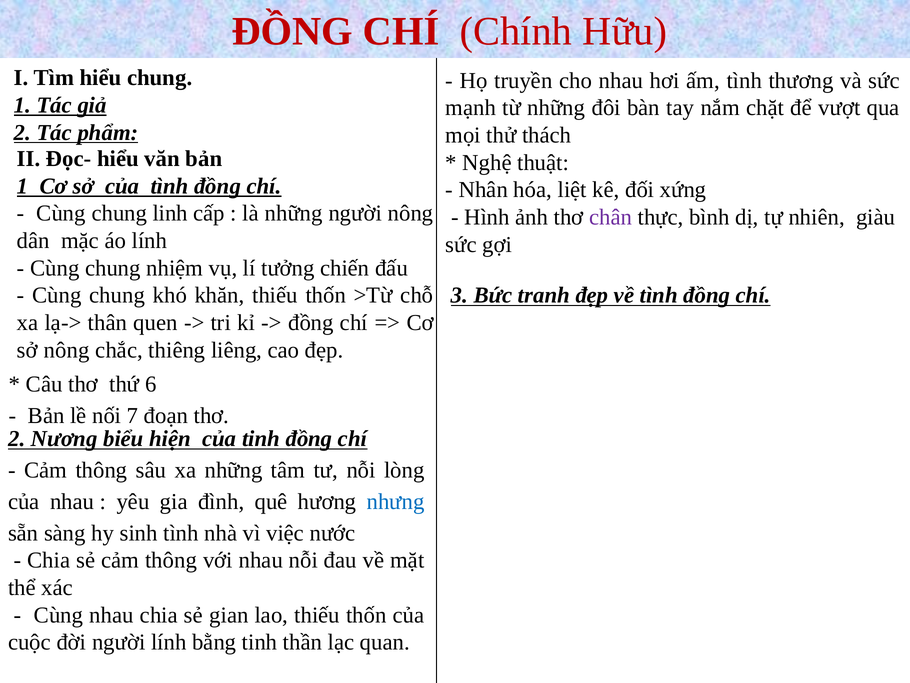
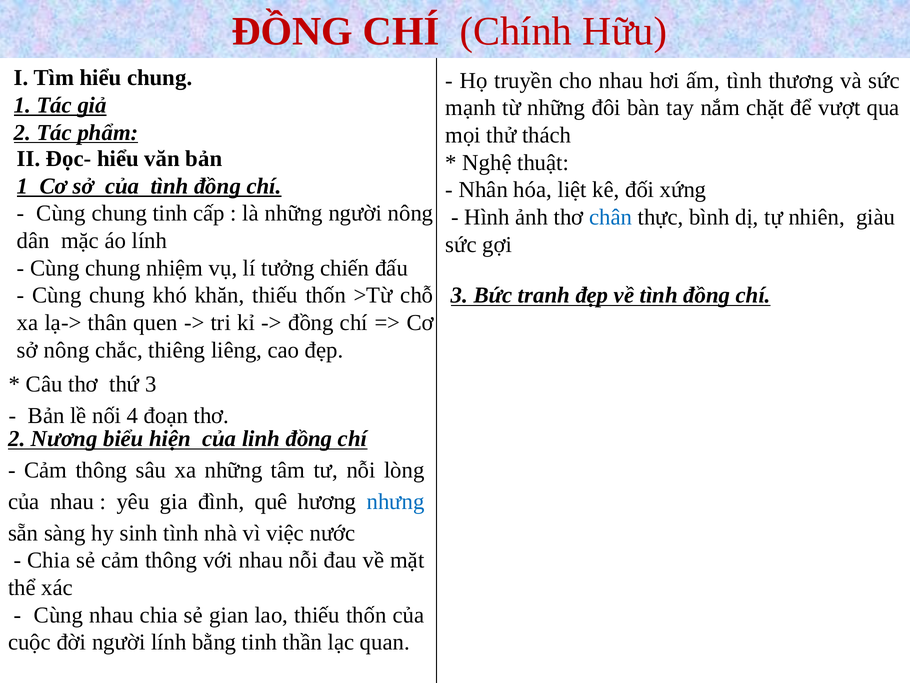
chung linh: linh -> tinh
chân colour: purple -> blue
thứ 6: 6 -> 3
7: 7 -> 4
của tinh: tinh -> linh
